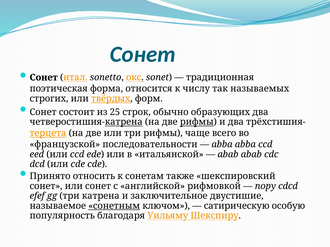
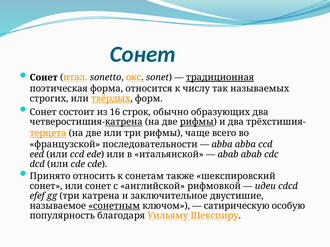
традиционная underline: none -> present
25: 25 -> 16
пору: пору -> идеи
